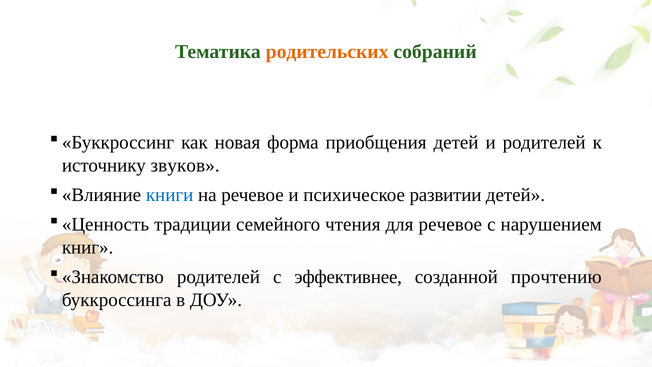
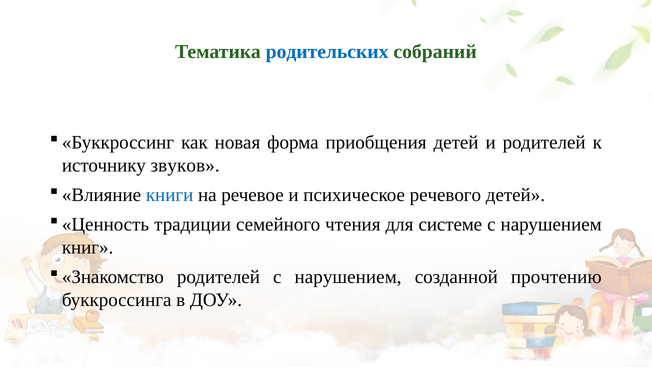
родительских colour: orange -> blue
развитии: развитии -> речевого
для речевое: речевое -> системе
родителей с эффективнее: эффективнее -> нарушением
